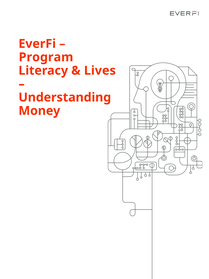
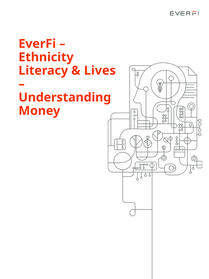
Program: Program -> Ethnicity
